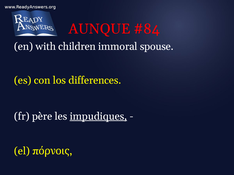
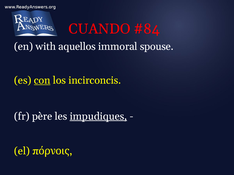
AUNQUE: AUNQUE -> CUANDO
children: children -> aquellos
con underline: none -> present
differences: differences -> incirconcis
